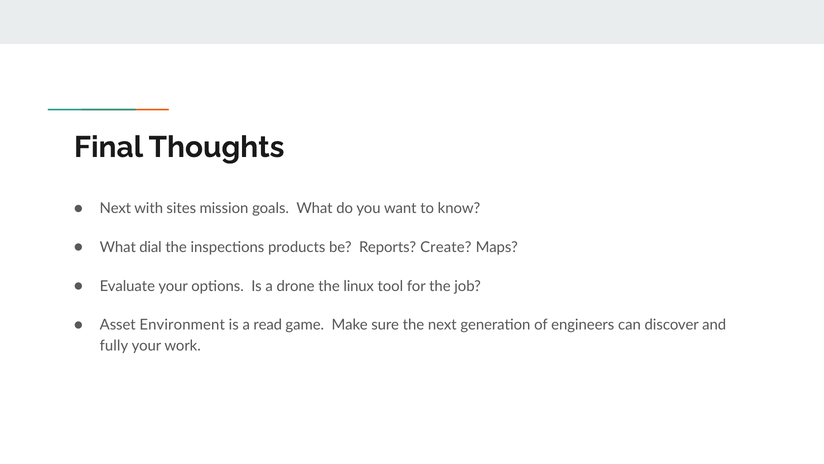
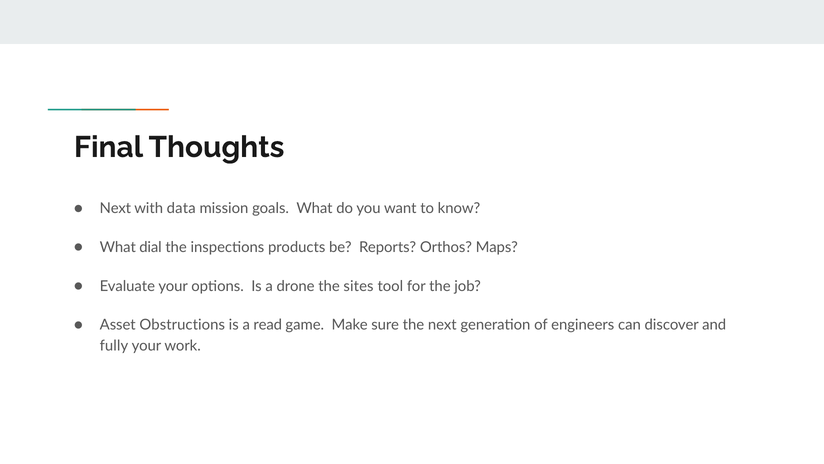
sites: sites -> data
Create: Create -> Orthos
linux: linux -> sites
Environment: Environment -> Obstructions
